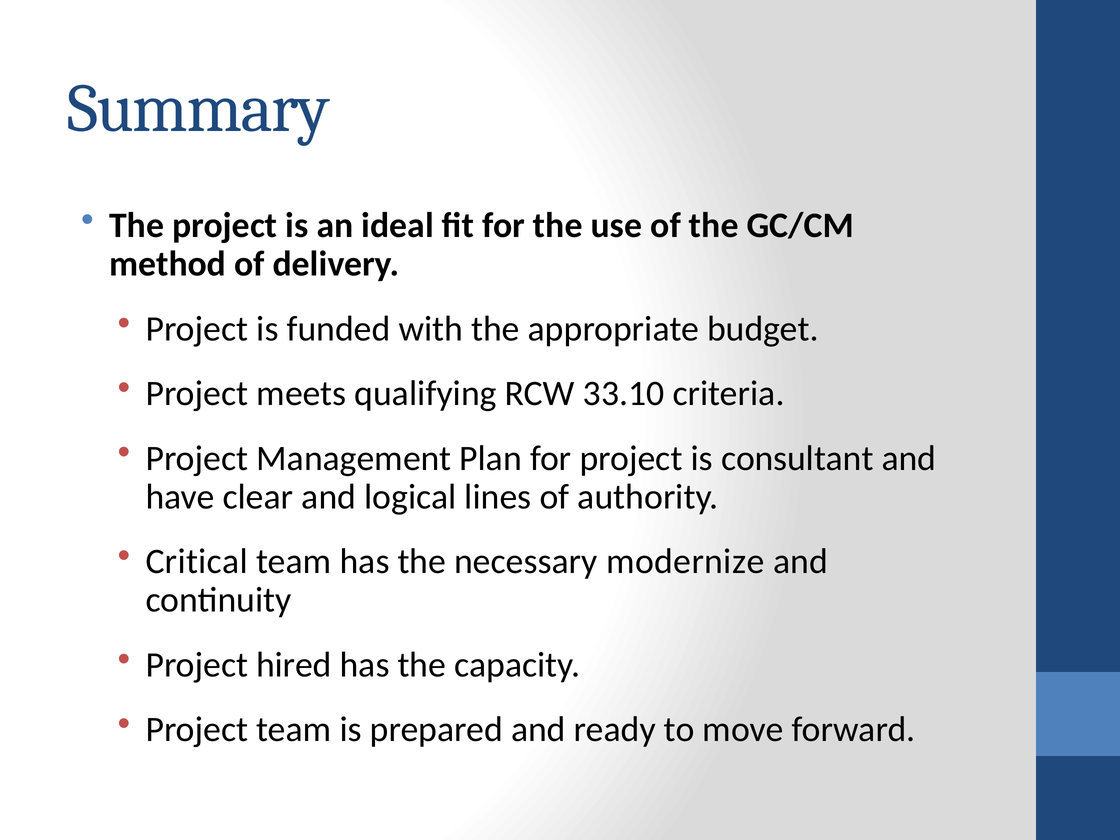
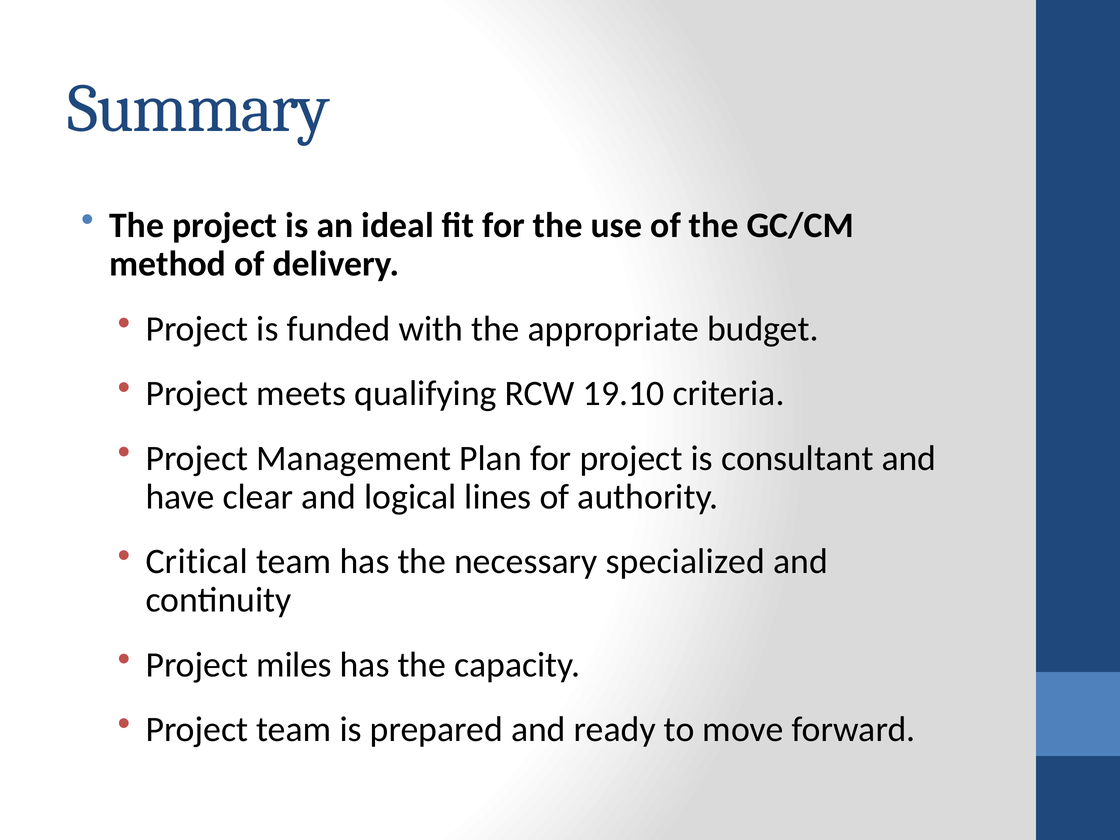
33.10: 33.10 -> 19.10
modernize: modernize -> specialized
hired: hired -> miles
